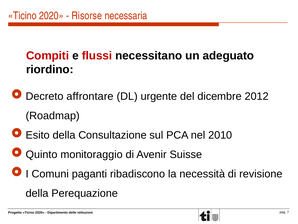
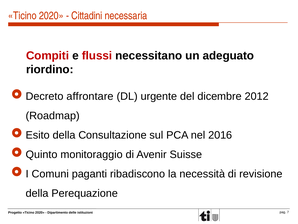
Risorse: Risorse -> Cittadini
2010: 2010 -> 2016
